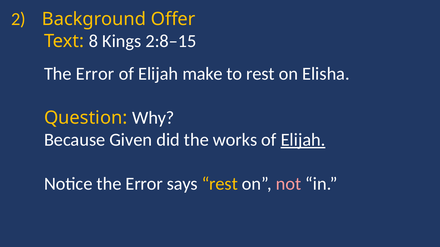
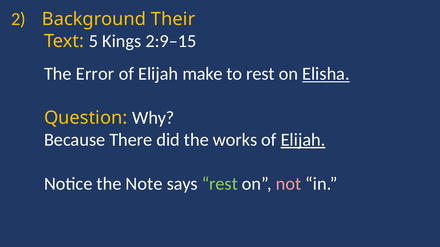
Offer: Offer -> Their
8: 8 -> 5
2:8–15: 2:8–15 -> 2:9–15
Elisha underline: none -> present
Given: Given -> There
Notice the Error: Error -> Note
rest at (220, 184) colour: yellow -> light green
